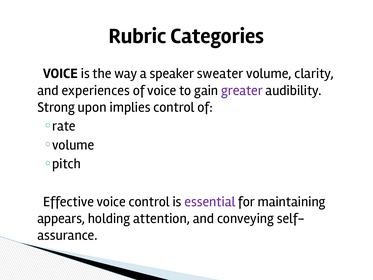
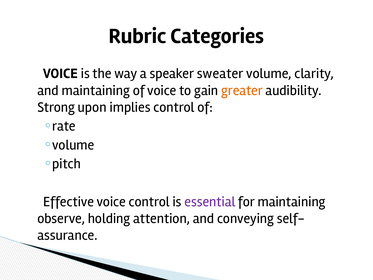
and experiences: experiences -> maintaining
greater colour: purple -> orange
appears: appears -> observe
